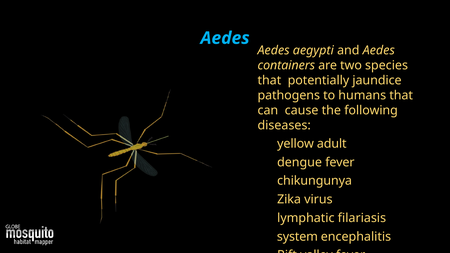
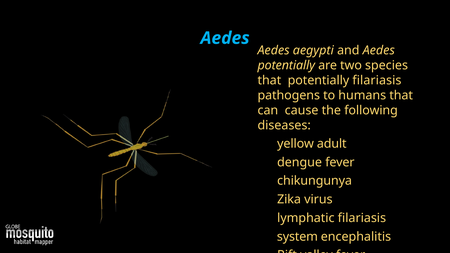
containers at (286, 65): containers -> potentially
potentially jaundice: jaundice -> filariasis
